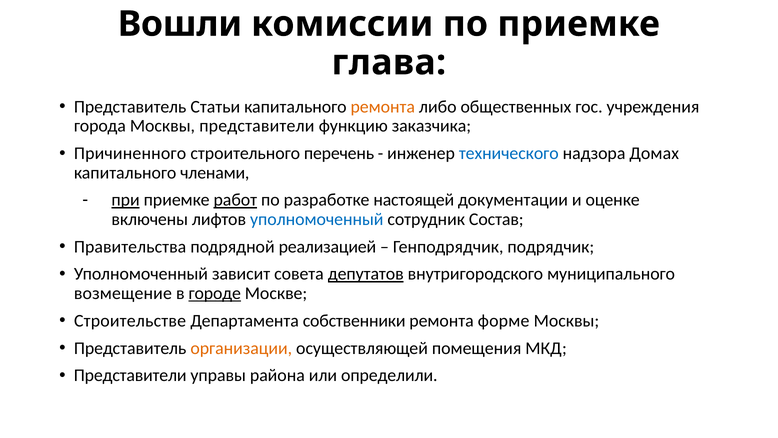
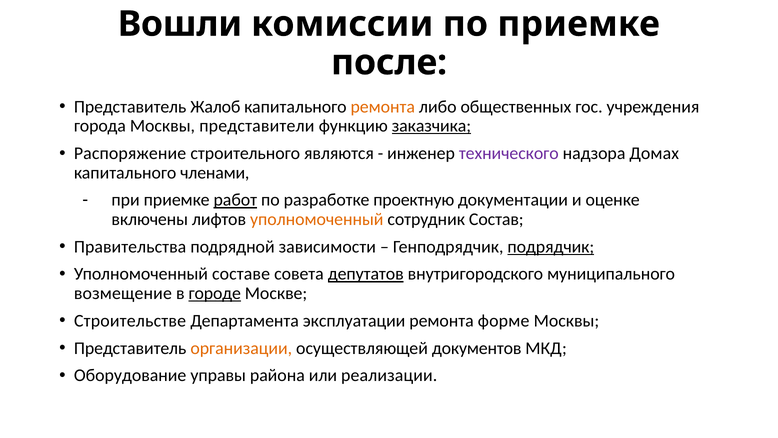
глава: глава -> после
Статьи: Статьи -> Жалоб
заказчика underline: none -> present
Причиненного: Причиненного -> Распоряжение
перечень: перечень -> являются
технического colour: blue -> purple
при underline: present -> none
настоящей: настоящей -> проектную
уполномоченный at (317, 219) colour: blue -> orange
реализацией: реализацией -> зависимости
подрядчик underline: none -> present
зависит: зависит -> составе
собственники: собственники -> эксплуатации
помещения: помещения -> документов
Представители at (130, 375): Представители -> Оборудование
определили: определили -> реализации
